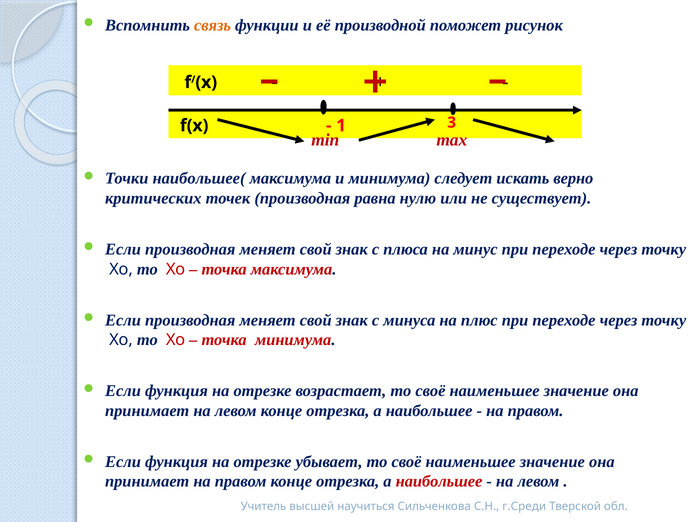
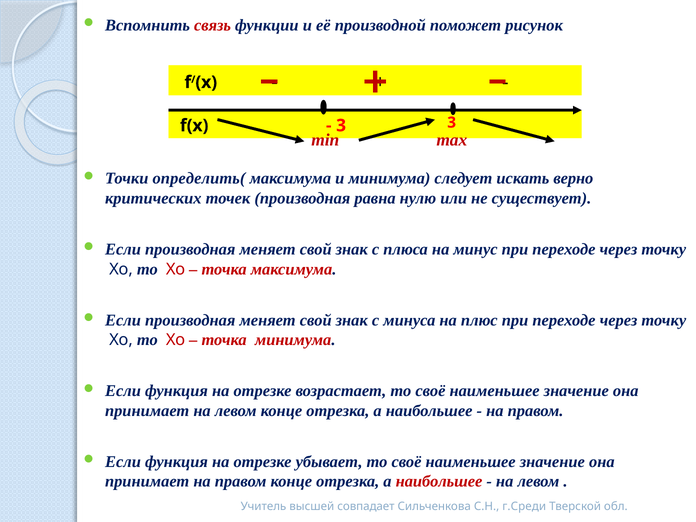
связь colour: orange -> red
1 at (341, 126): 1 -> 3
наибольшее(: наибольшее( -> определить(
научиться: научиться -> совпадает
